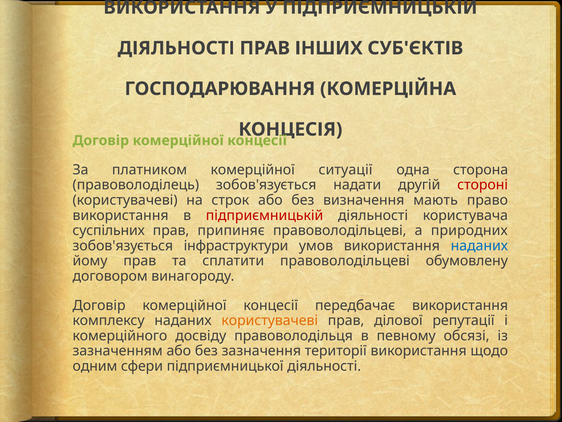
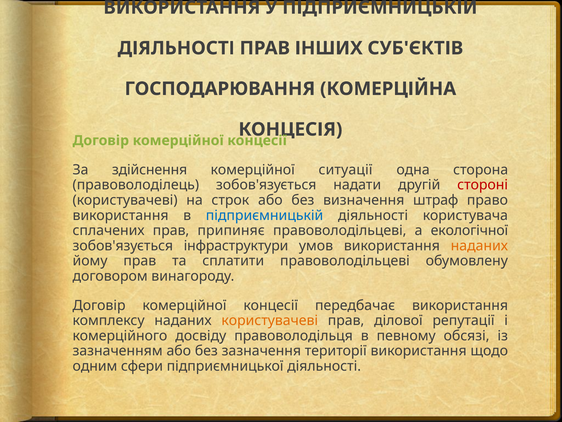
платником: платником -> здійснення
мають: мають -> штраф
підприємницькій at (265, 215) colour: red -> blue
суспільних: суспільних -> сплачених
природних: природних -> екологічної
наданих at (479, 245) colour: blue -> orange
